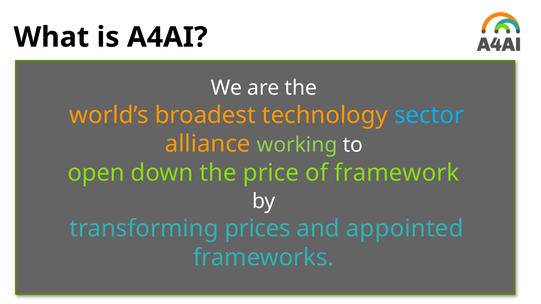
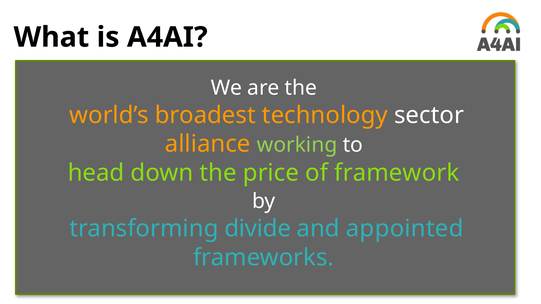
sector colour: light blue -> white
open: open -> head
prices: prices -> divide
